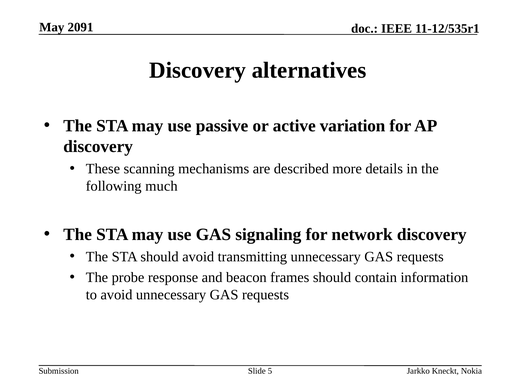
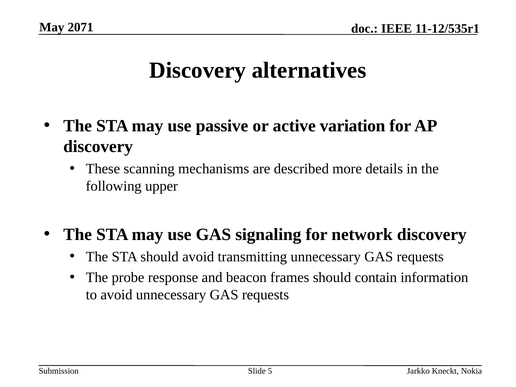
2091: 2091 -> 2071
much: much -> upper
